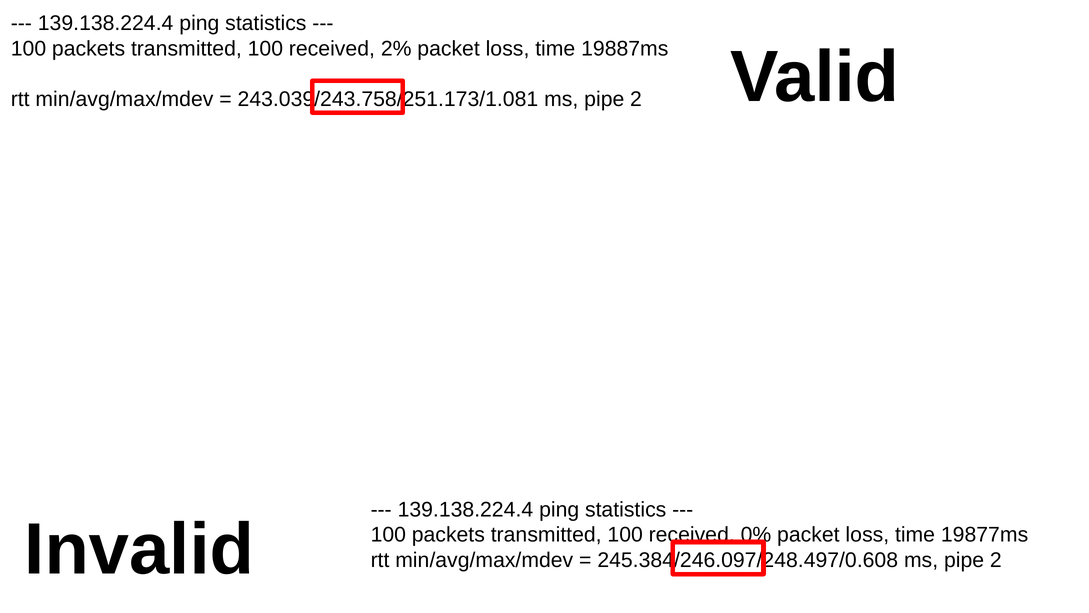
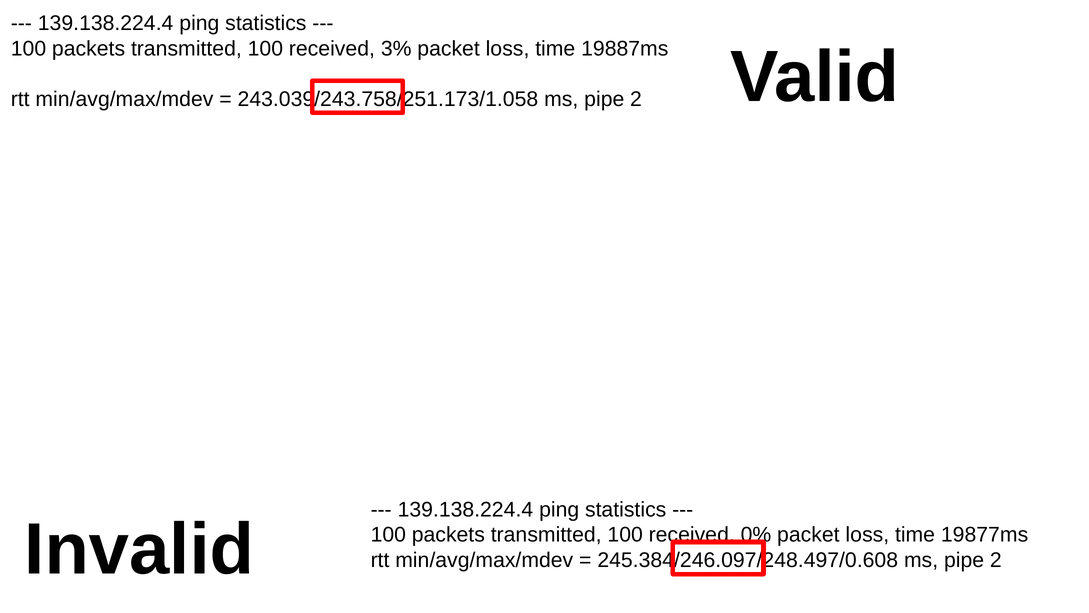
2%: 2% -> 3%
243.039/243.758/251.173/1.081: 243.039/243.758/251.173/1.081 -> 243.039/243.758/251.173/1.058
